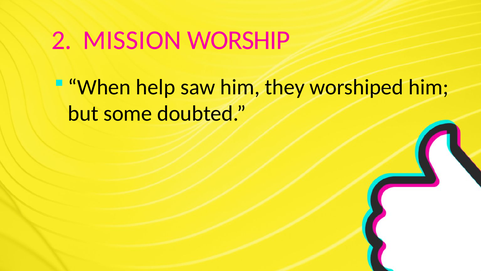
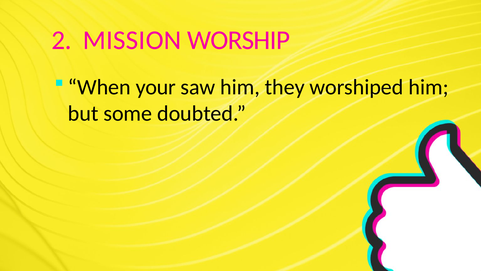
help: help -> your
